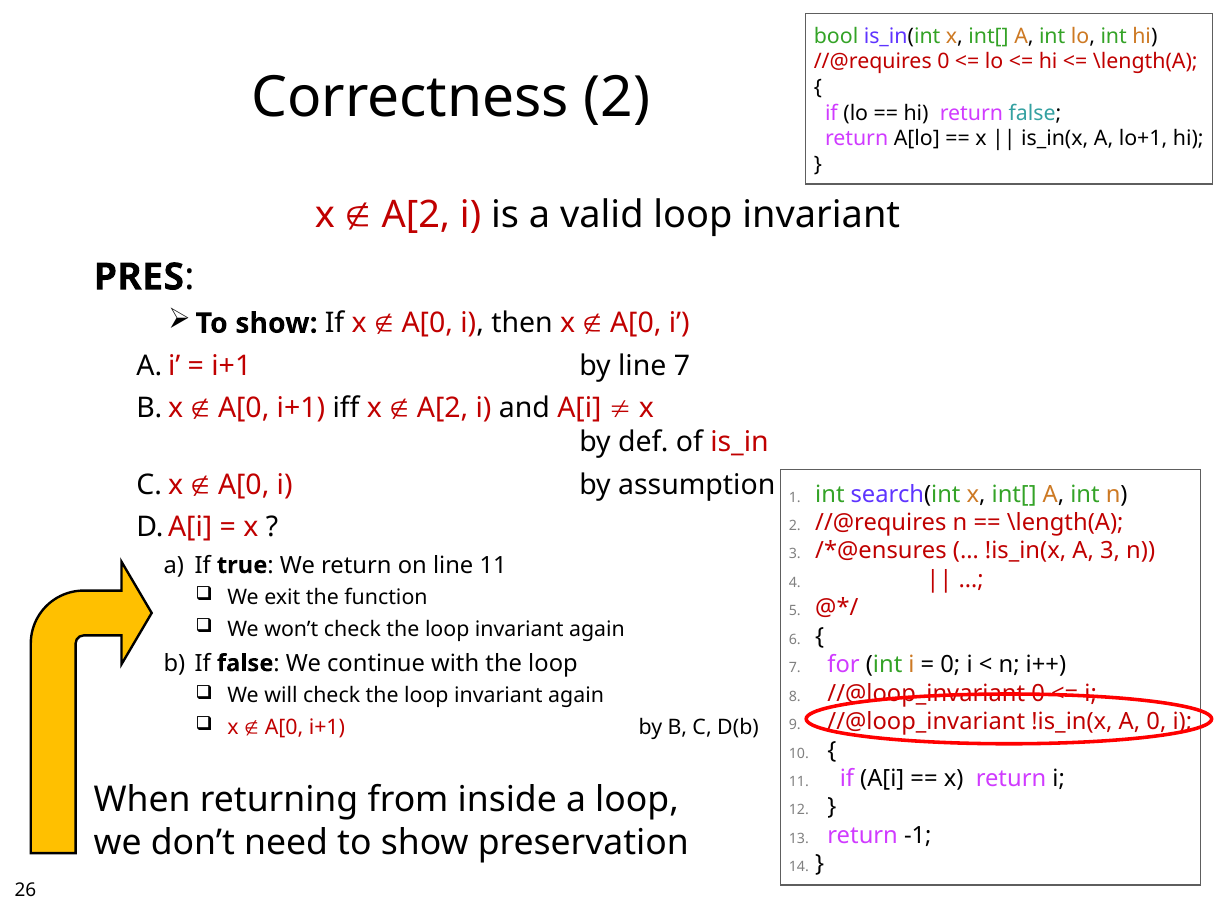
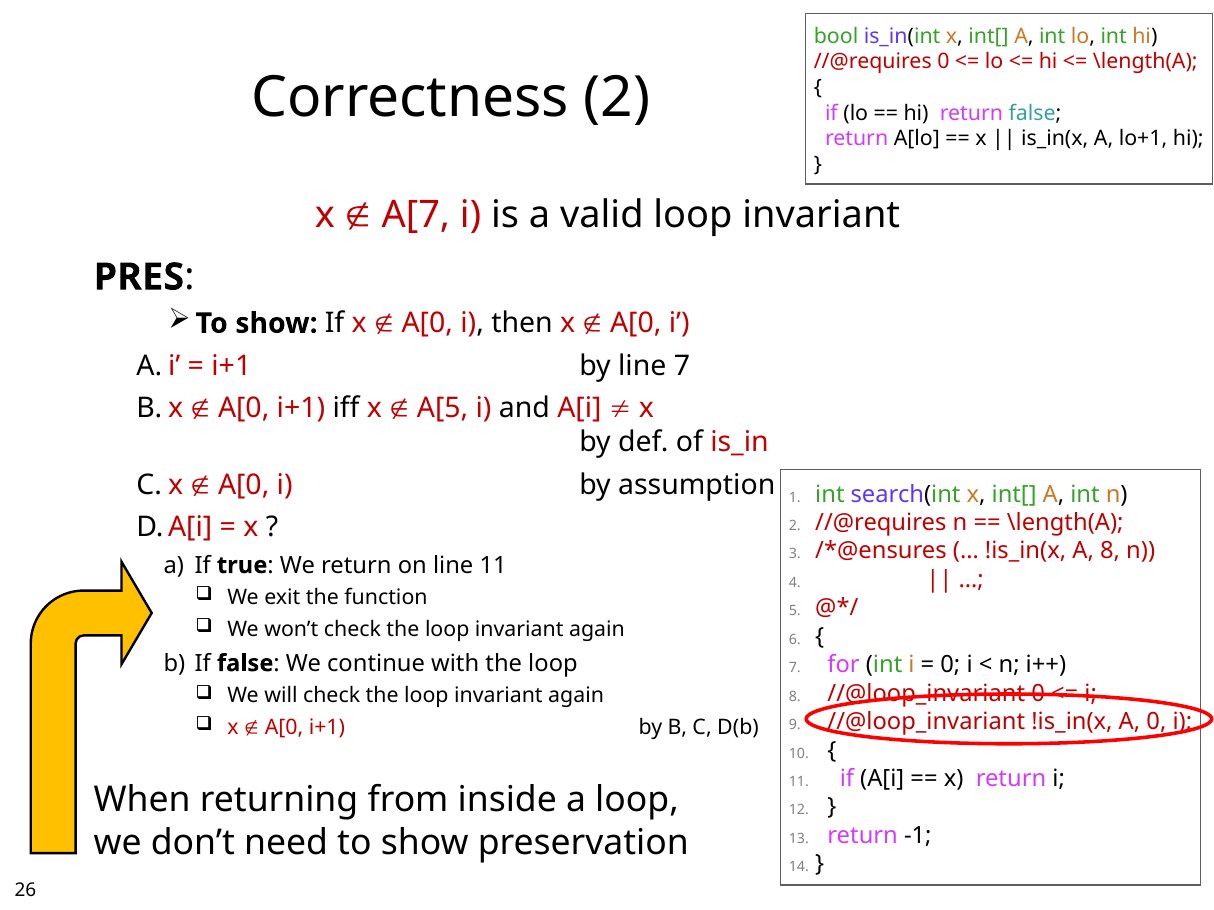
A[2 at (416, 215): A[2 -> A[7
A[2 at (443, 408): A[2 -> A[5
A 3: 3 -> 8
